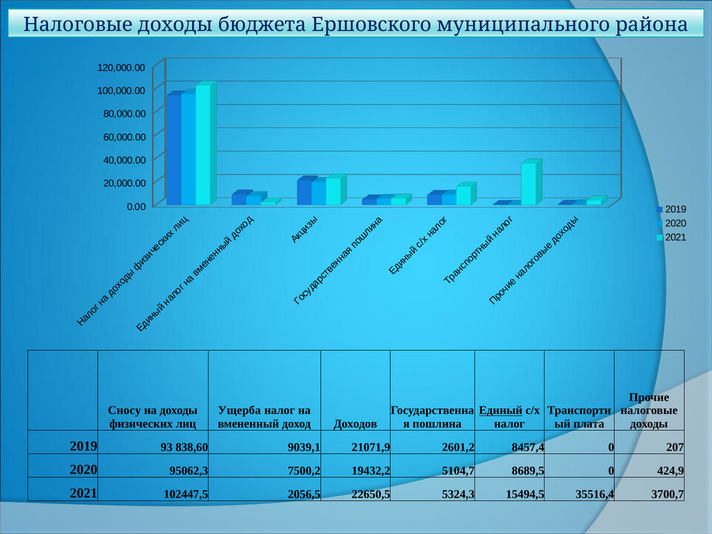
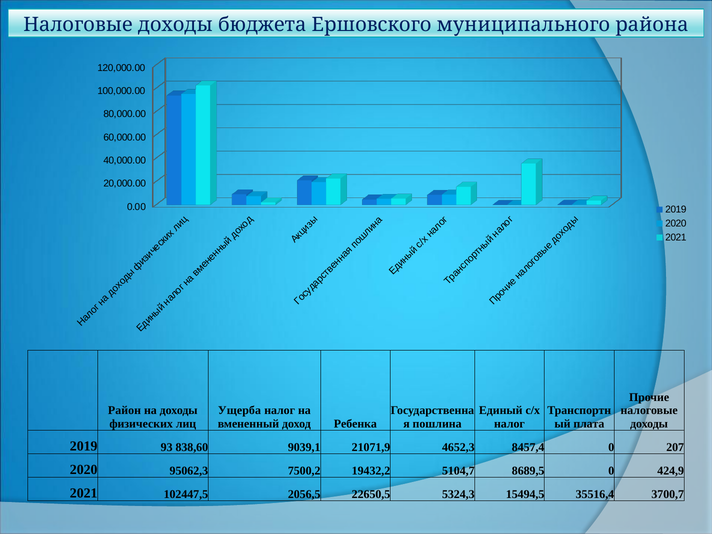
Сносу: Сносу -> Район
Единый underline: present -> none
Доходов: Доходов -> Ребенка
2601,2: 2601,2 -> 4652,3
